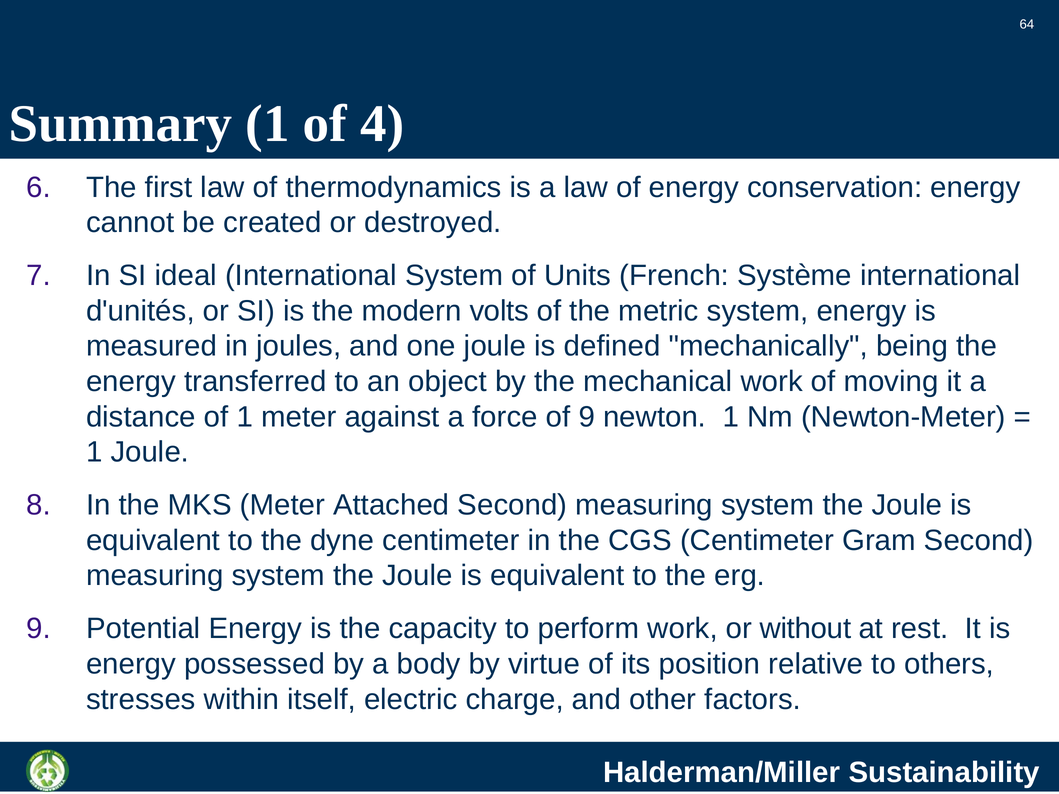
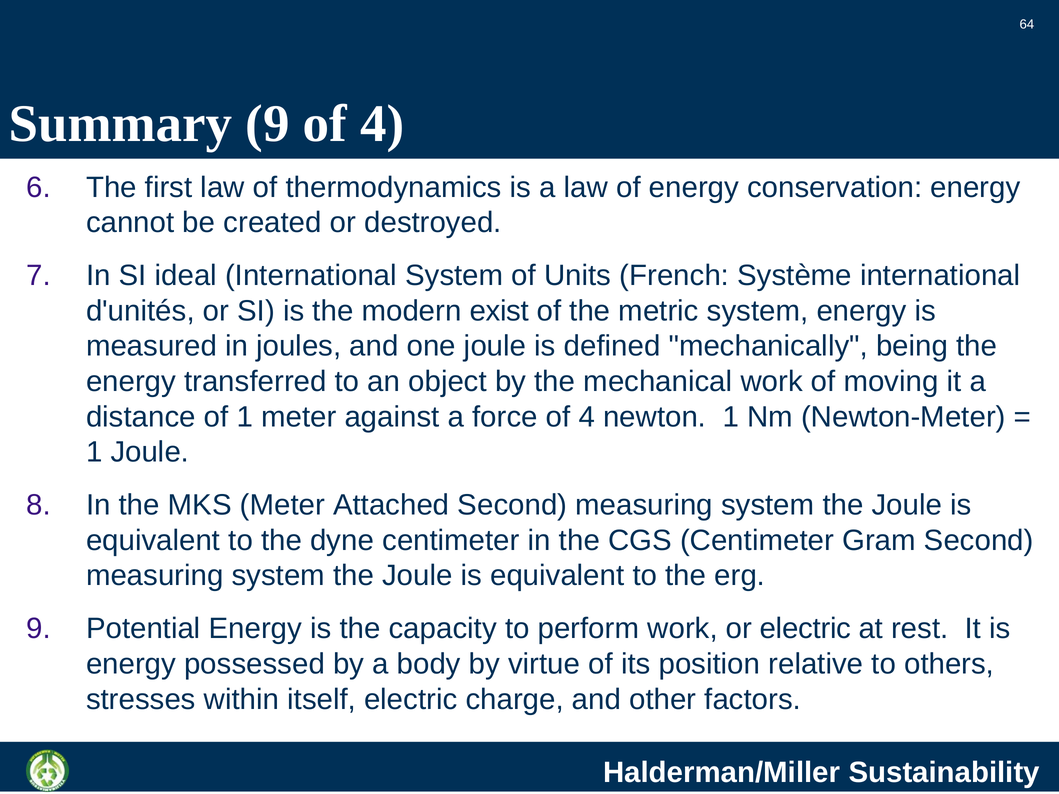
Summary 1: 1 -> 9
volts: volts -> exist
force of 9: 9 -> 4
or without: without -> electric
